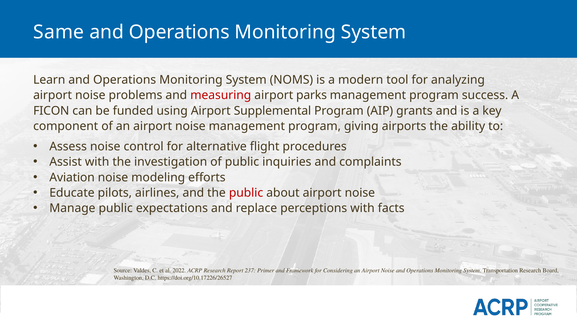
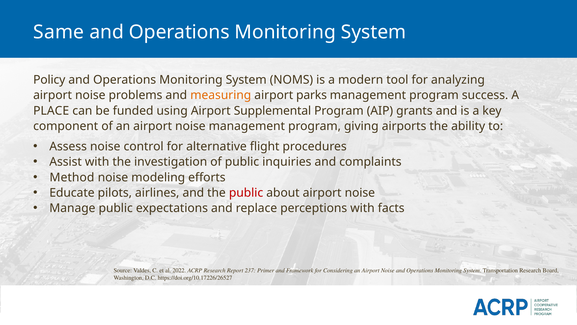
Learn: Learn -> Policy
measuring colour: red -> orange
FICON: FICON -> PLACE
Aviation: Aviation -> Method
